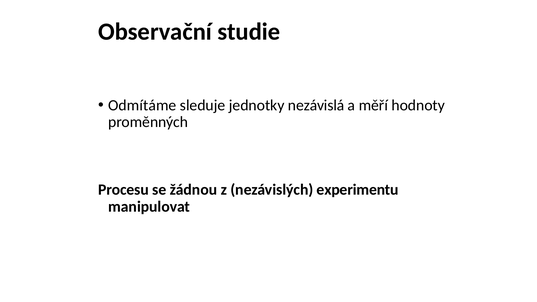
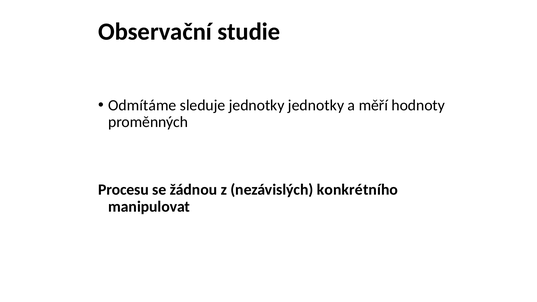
jednotky nezávislá: nezávislá -> jednotky
experimentu: experimentu -> konkrétního
